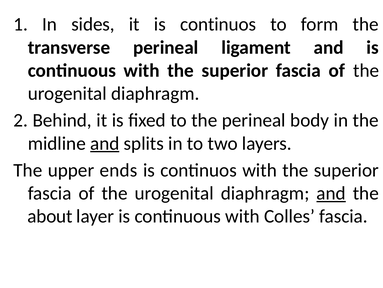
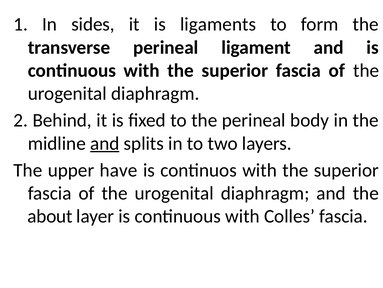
it is continuos: continuos -> ligaments
ends: ends -> have
and at (331, 193) underline: present -> none
